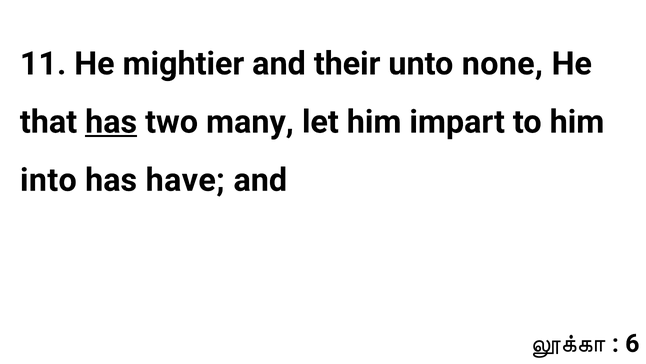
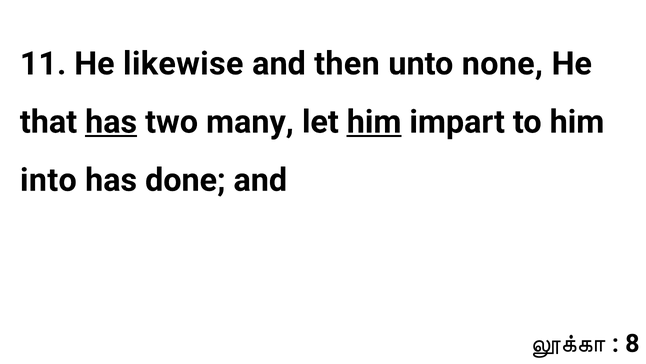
mightier: mightier -> likewise
their: their -> then
him at (374, 122) underline: none -> present
have: have -> done
6: 6 -> 8
